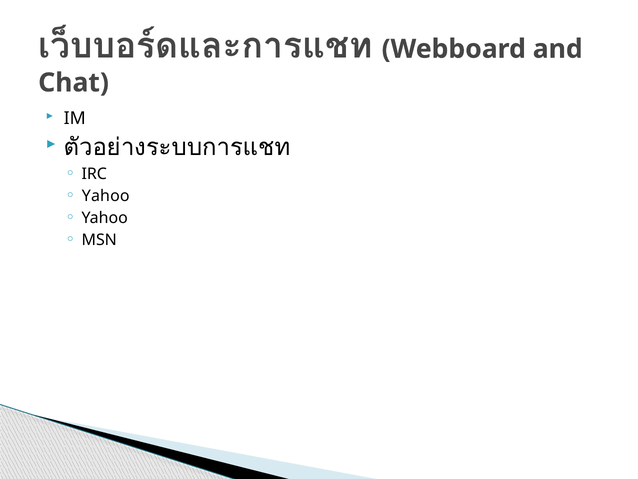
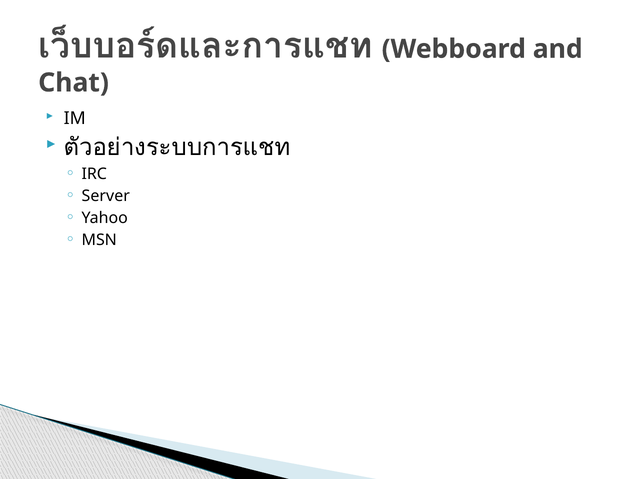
Yahoo at (106, 196): Yahoo -> Server
